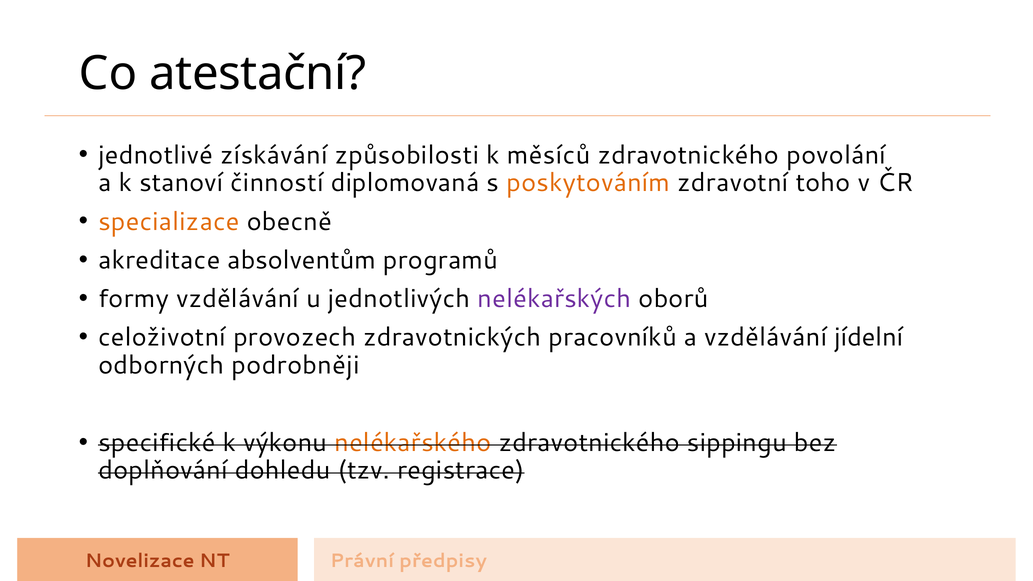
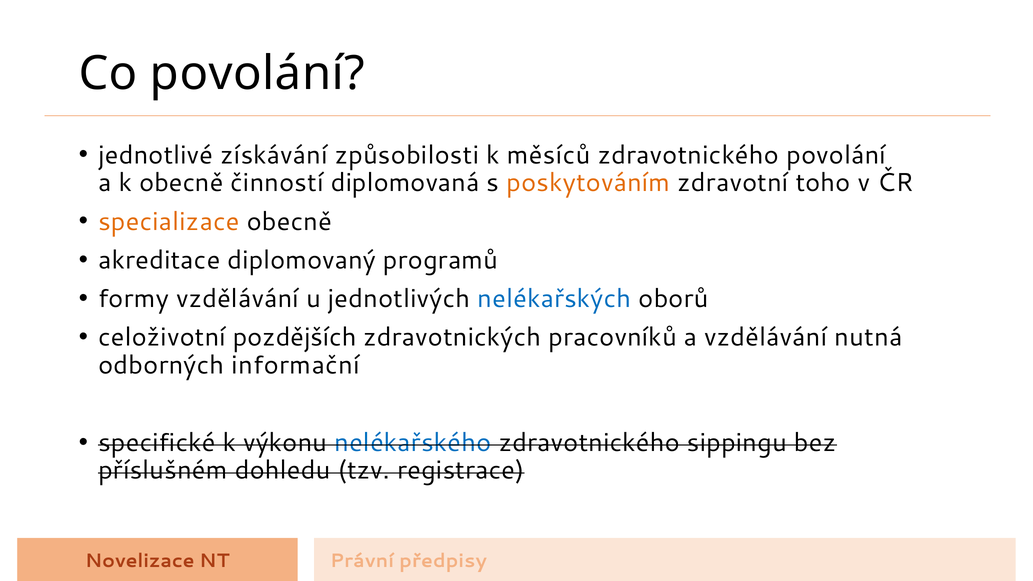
Co atestační: atestační -> povolání
k stanoví: stanoví -> obecně
absolventům: absolventům -> diplomovaný
nelékařských colour: purple -> blue
provozech: provozech -> pozdějších
jídelní: jídelní -> nutná
podrobněji: podrobněji -> informační
nelékařského colour: orange -> blue
doplňování: doplňování -> příslušném
